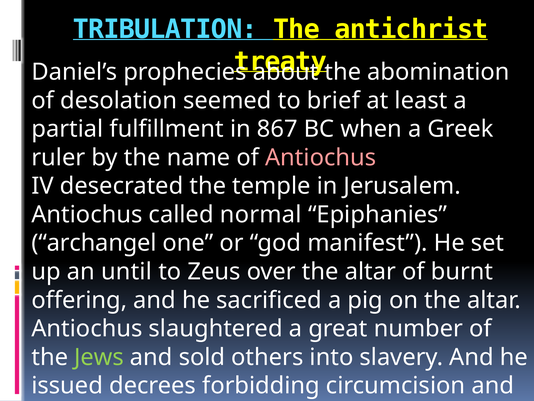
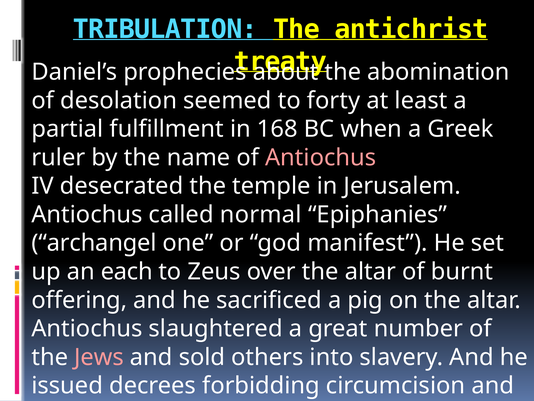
brief: brief -> forty
867: 867 -> 168
until: until -> each
Jews at (99, 357) colour: light green -> pink
